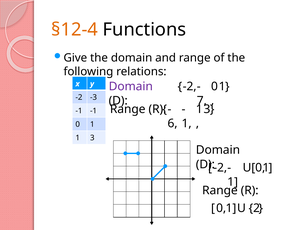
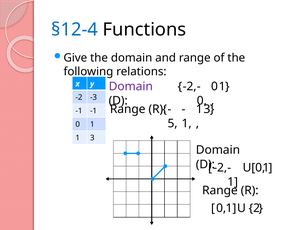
§12-4 colour: orange -> blue
7 at (202, 101): 7 -> 0
6: 6 -> 5
